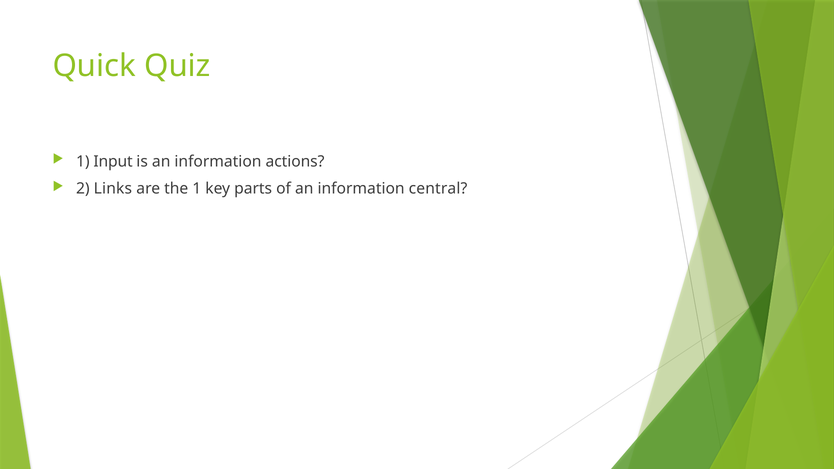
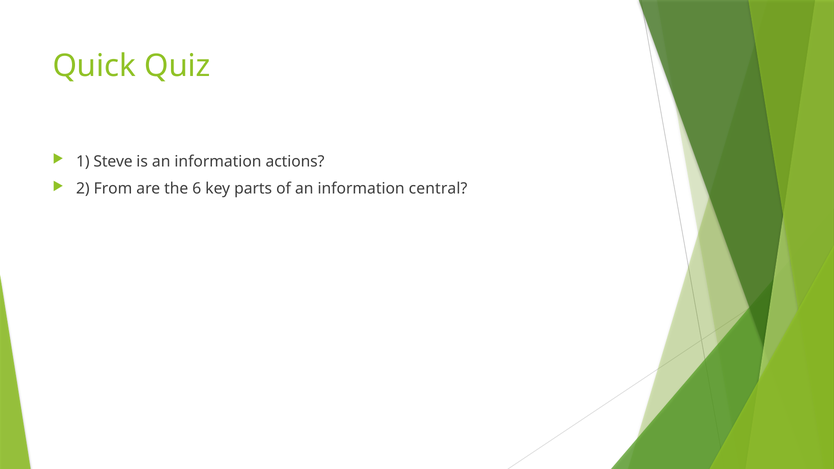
Input: Input -> Steve
Links: Links -> From
the 1: 1 -> 6
